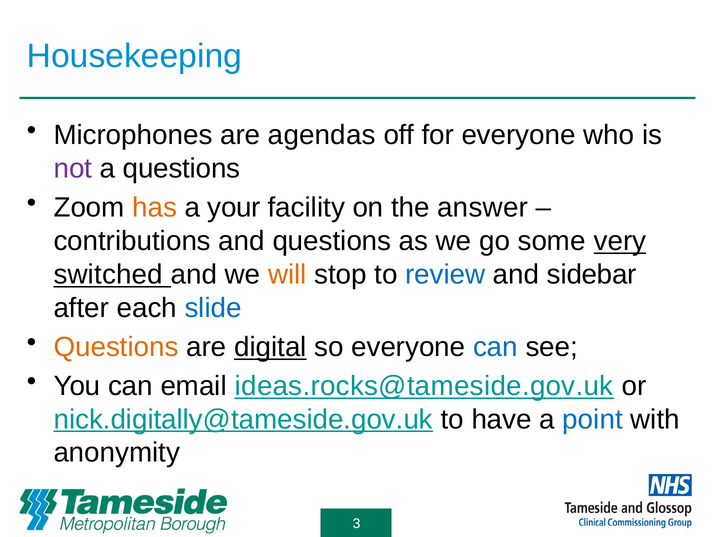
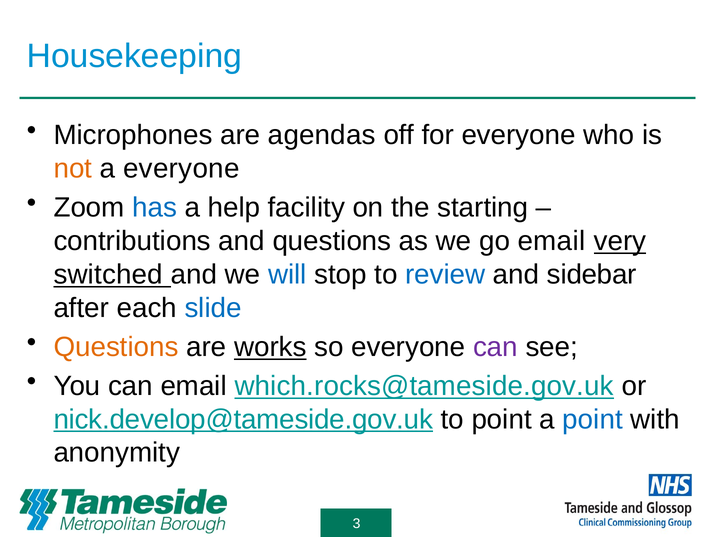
not colour: purple -> orange
a questions: questions -> everyone
has colour: orange -> blue
your: your -> help
answer: answer -> starting
go some: some -> email
will colour: orange -> blue
digital: digital -> works
can at (495, 346) colour: blue -> purple
ideas.rocks@tameside.gov.uk: ideas.rocks@tameside.gov.uk -> which.rocks@tameside.gov.uk
nick.digitally@tameside.gov.uk: nick.digitally@tameside.gov.uk -> nick.develop@tameside.gov.uk
to have: have -> point
